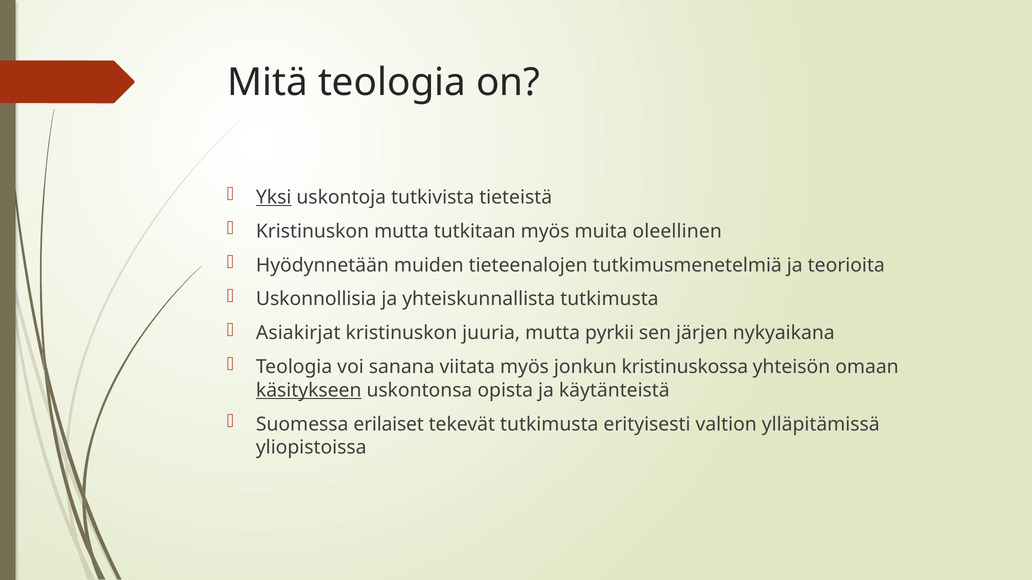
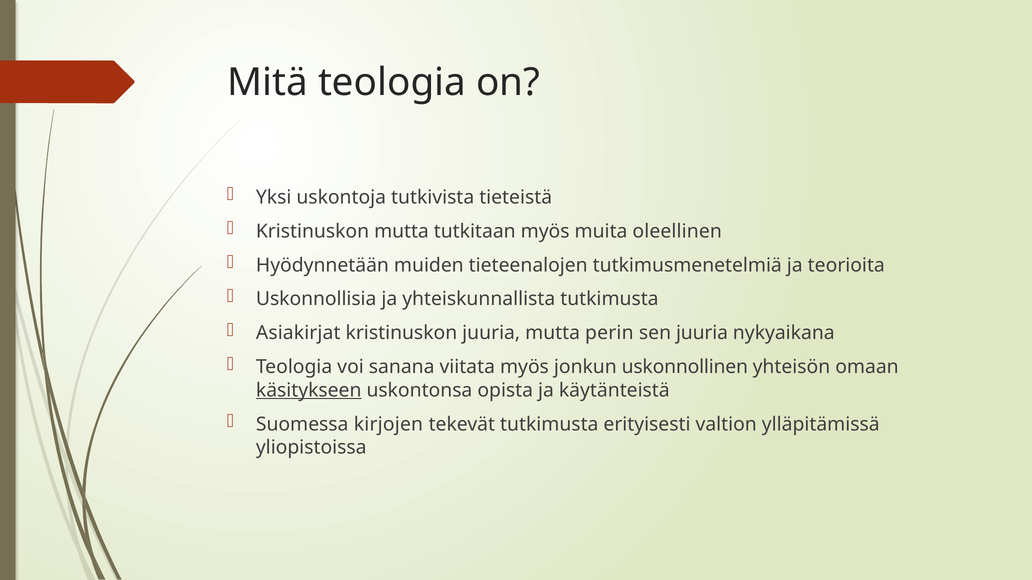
Yksi underline: present -> none
pyrkii: pyrkii -> perin
sen järjen: järjen -> juuria
kristinuskossa: kristinuskossa -> uskonnollinen
erilaiset: erilaiset -> kirjojen
